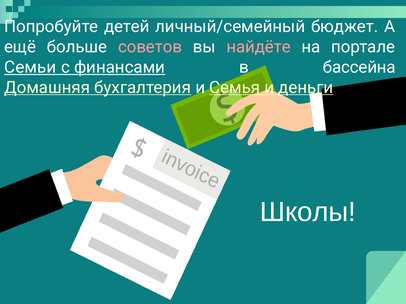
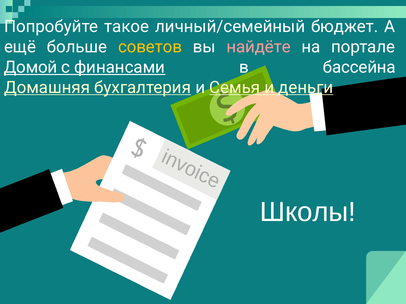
детей: детей -> такое
советов colour: pink -> yellow
Семьи: Семьи -> Домой
